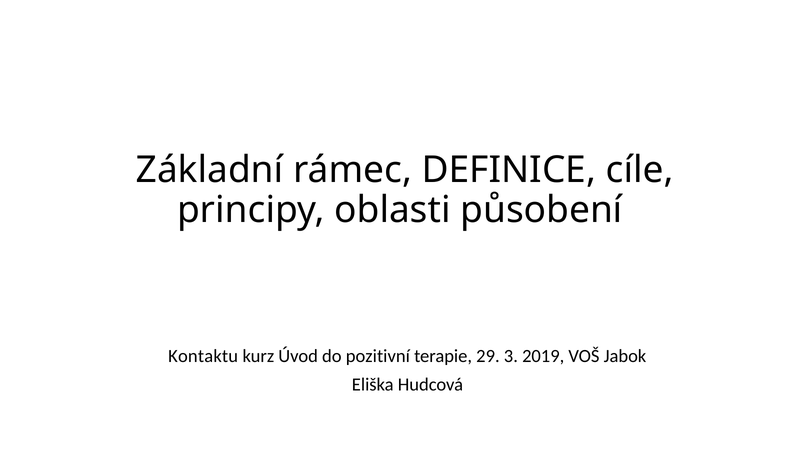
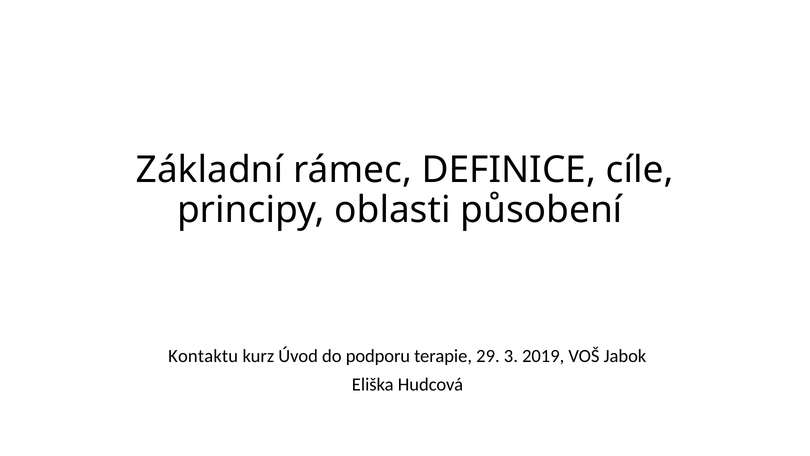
pozitivní: pozitivní -> podporu
